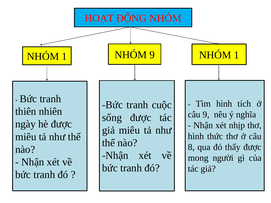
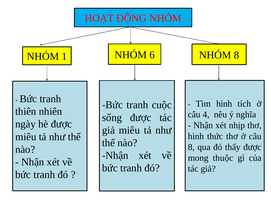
NHÓM 9: 9 -> 6
1 at (236, 55): 1 -> 8
câu 9: 9 -> 4
người: người -> thuộc
